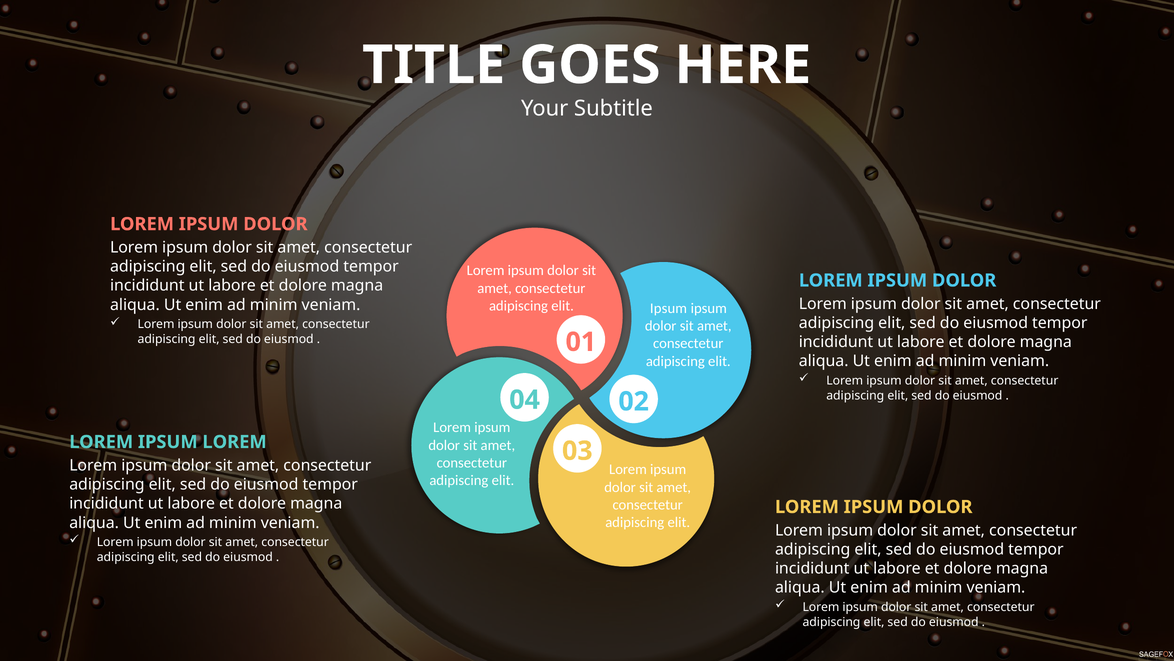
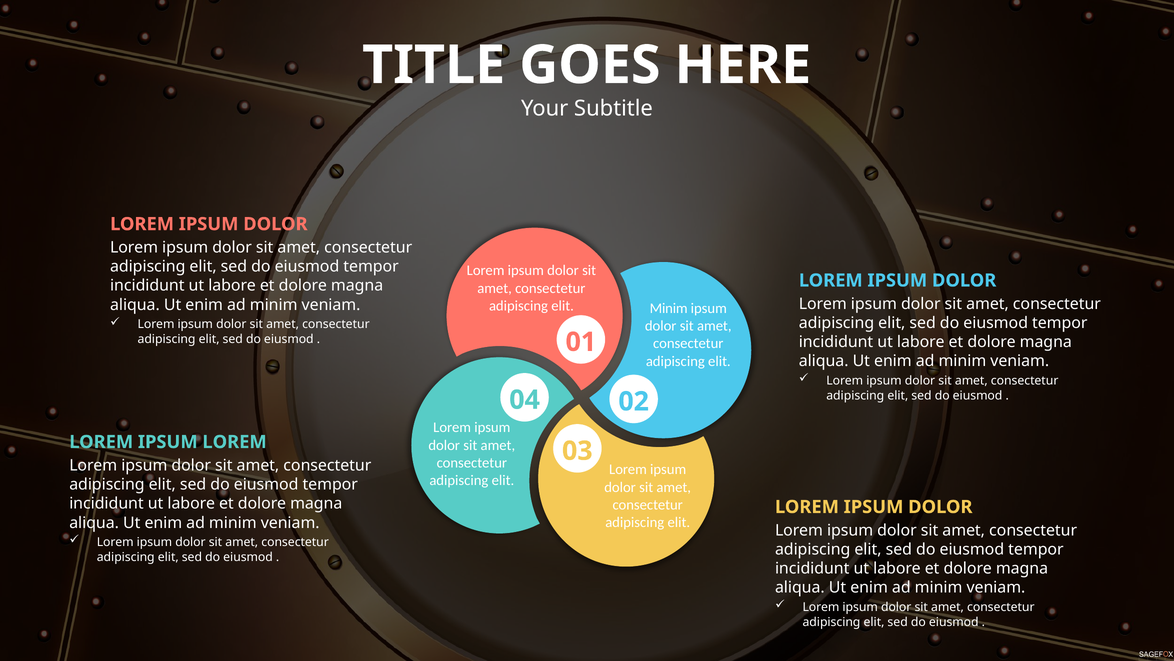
elit Ipsum: Ipsum -> Minim
